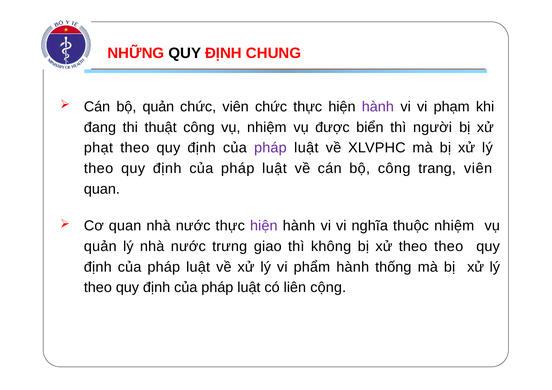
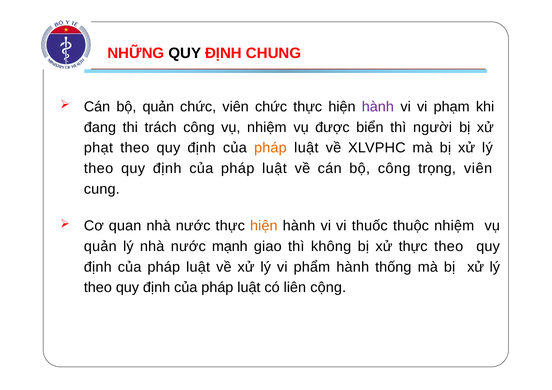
thuật: thuật -> trách
pháp at (270, 148) colour: purple -> orange
trang: trang -> trọng
quan at (102, 189): quan -> cung
hiện at (264, 226) colour: purple -> orange
nghĩa: nghĩa -> thuốc
trưng: trưng -> mạnh
xử theo: theo -> thực
